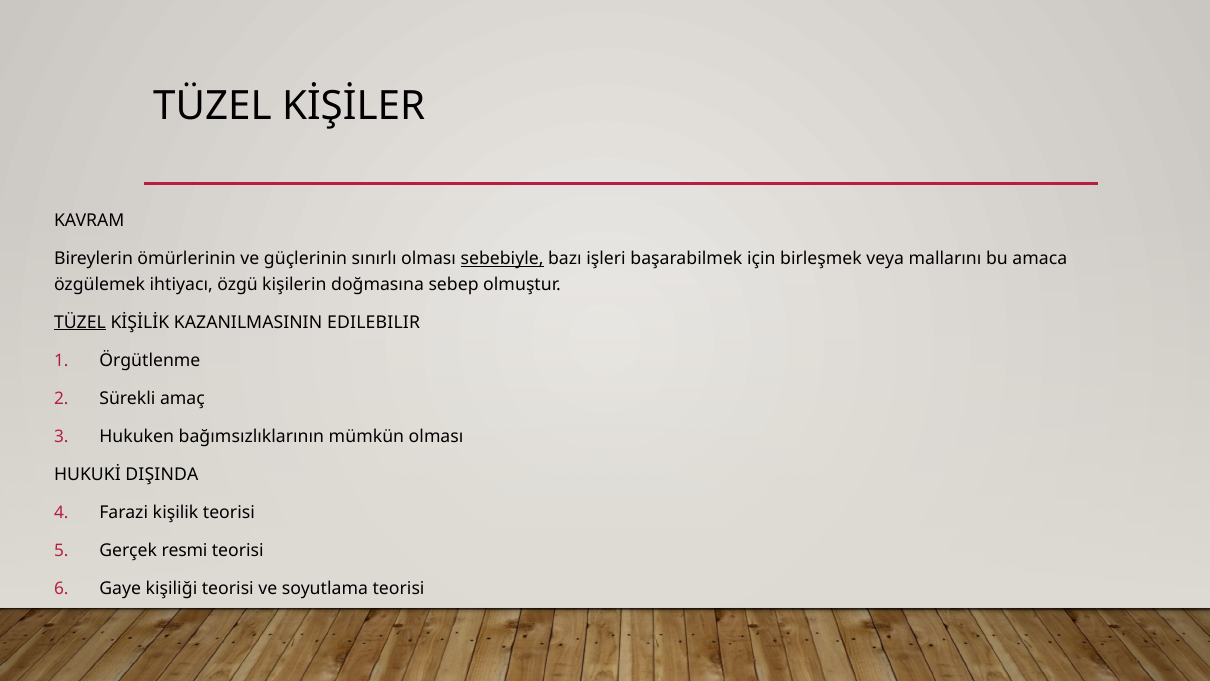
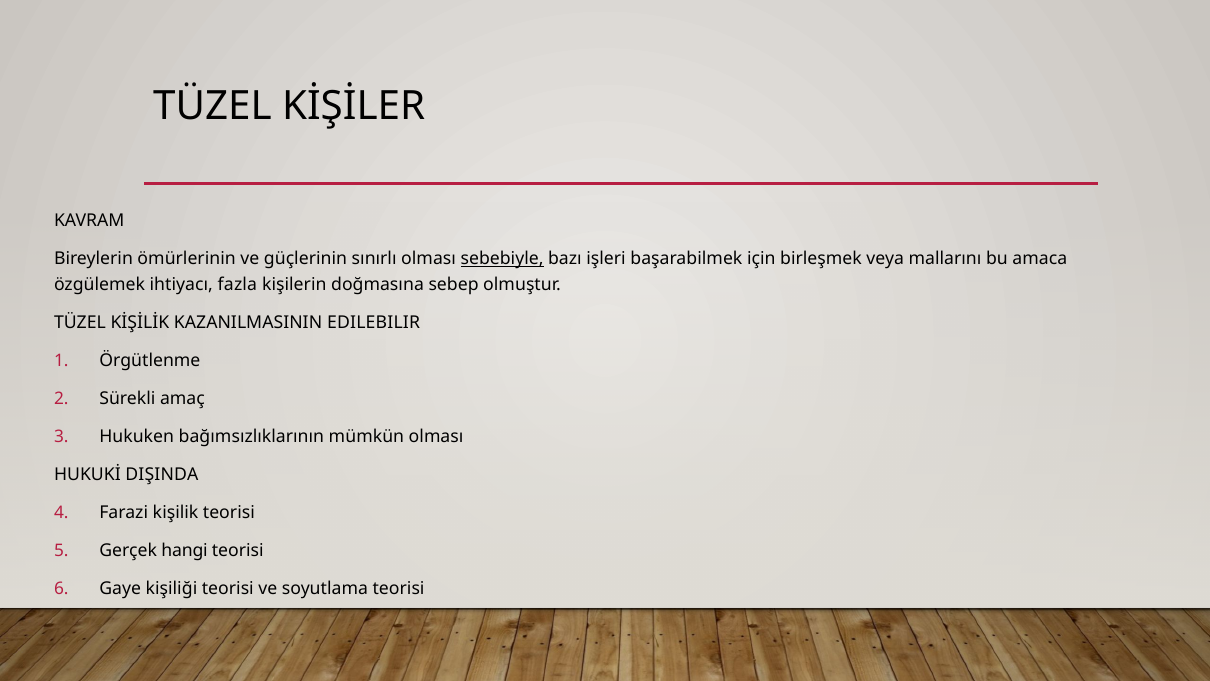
özgü: özgü -> fazla
TÜZEL at (80, 322) underline: present -> none
resmi: resmi -> hangi
